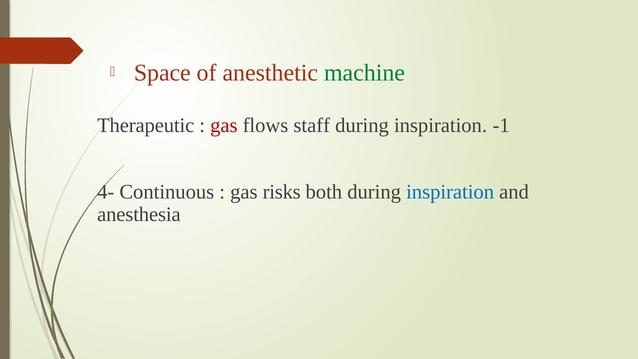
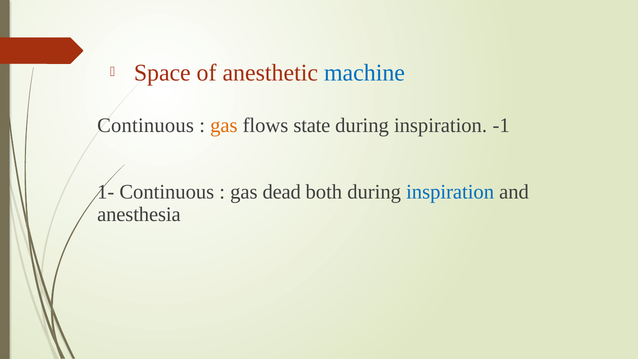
machine colour: green -> blue
Therapeutic at (146, 125): Therapeutic -> Continuous
gas at (224, 125) colour: red -> orange
staff: staff -> state
4-: 4- -> 1-
risks: risks -> dead
